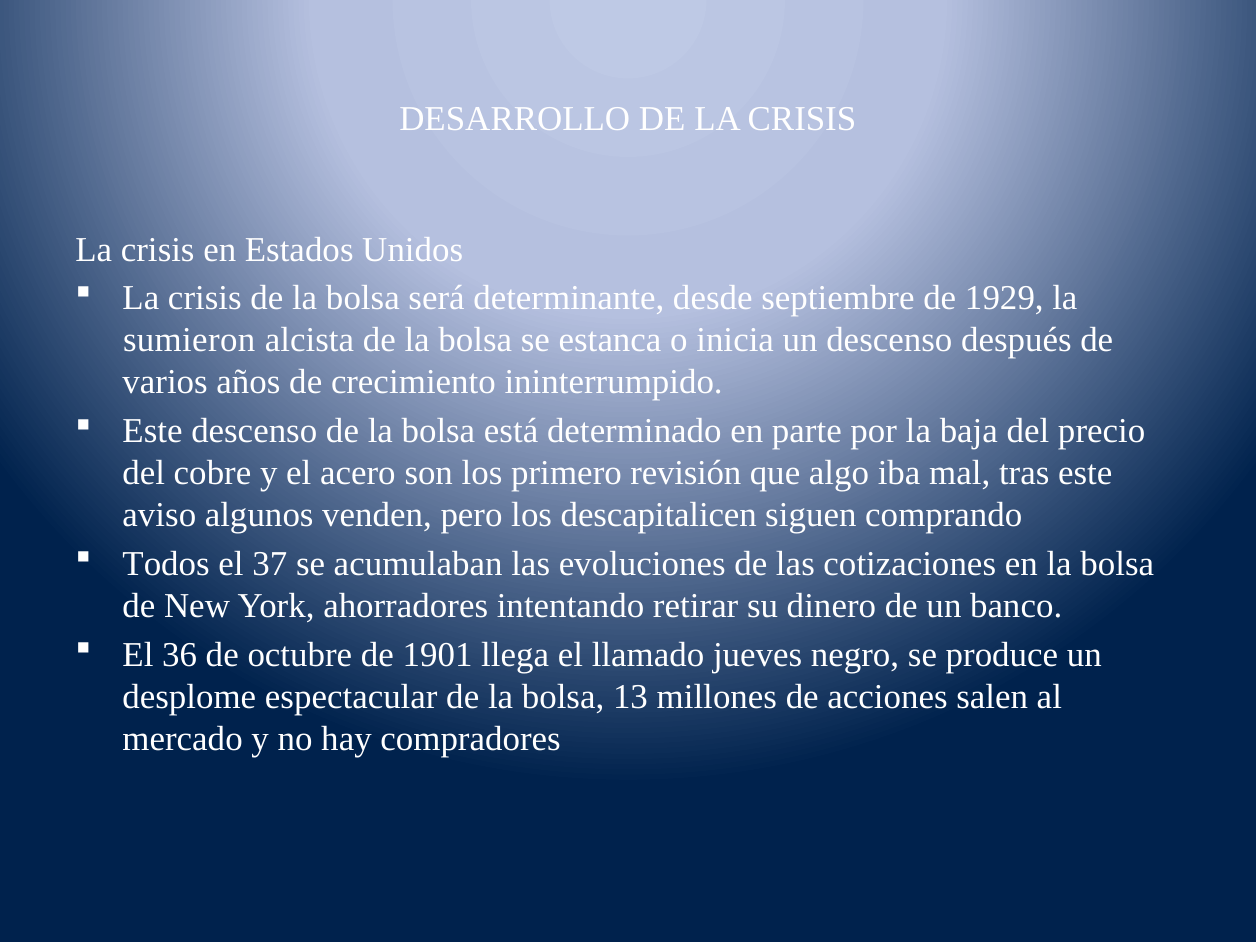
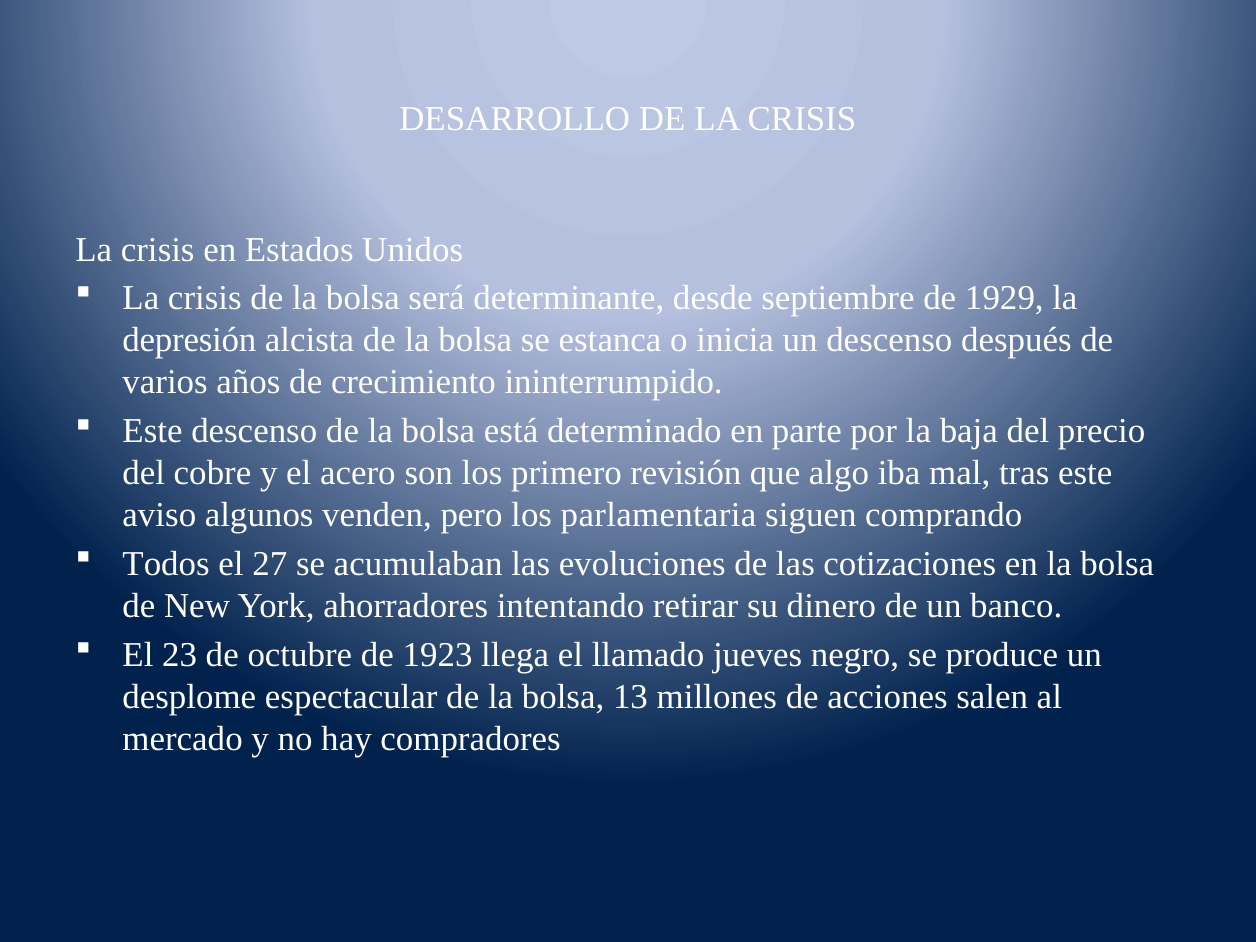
sumieron: sumieron -> depresión
descapitalicen: descapitalicen -> parlamentaria
37: 37 -> 27
36: 36 -> 23
1901: 1901 -> 1923
